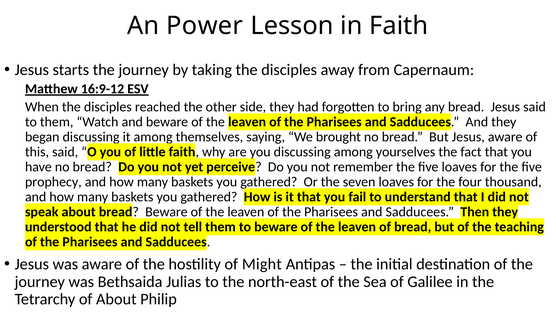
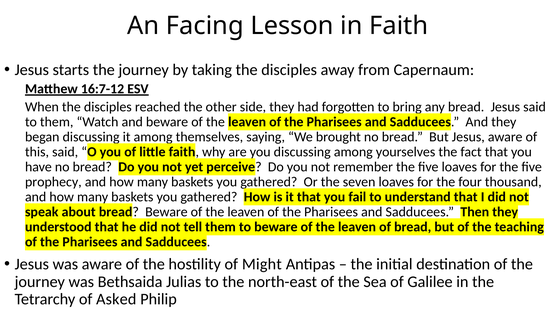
Power: Power -> Facing
16:9-12: 16:9-12 -> 16:7-12
of About: About -> Asked
